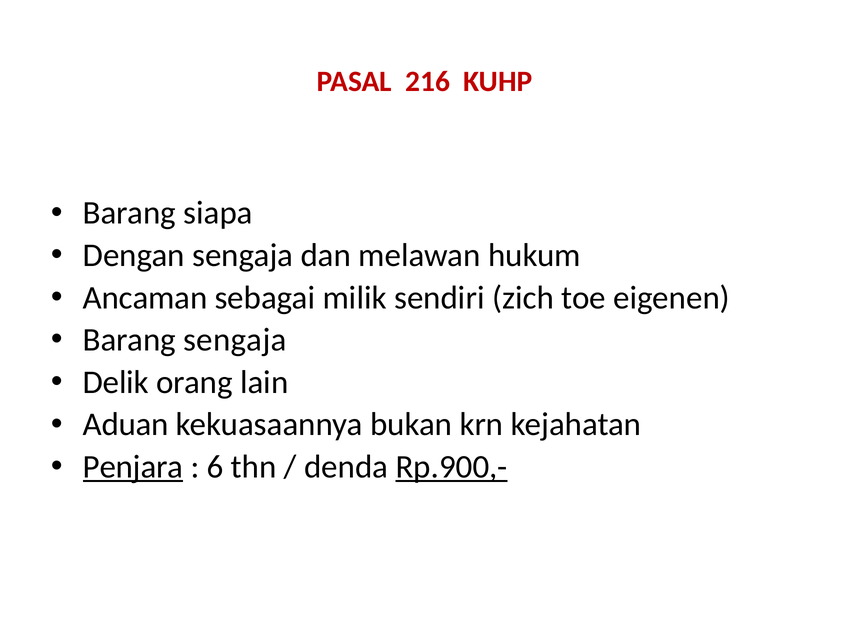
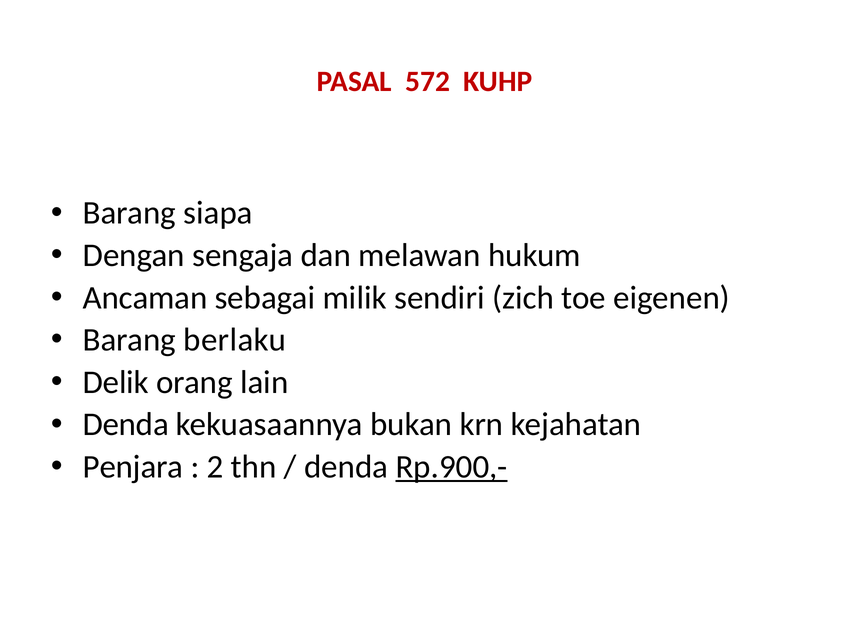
216: 216 -> 572
Barang sengaja: sengaja -> berlaku
Aduan at (126, 424): Aduan -> Denda
Penjara underline: present -> none
6: 6 -> 2
